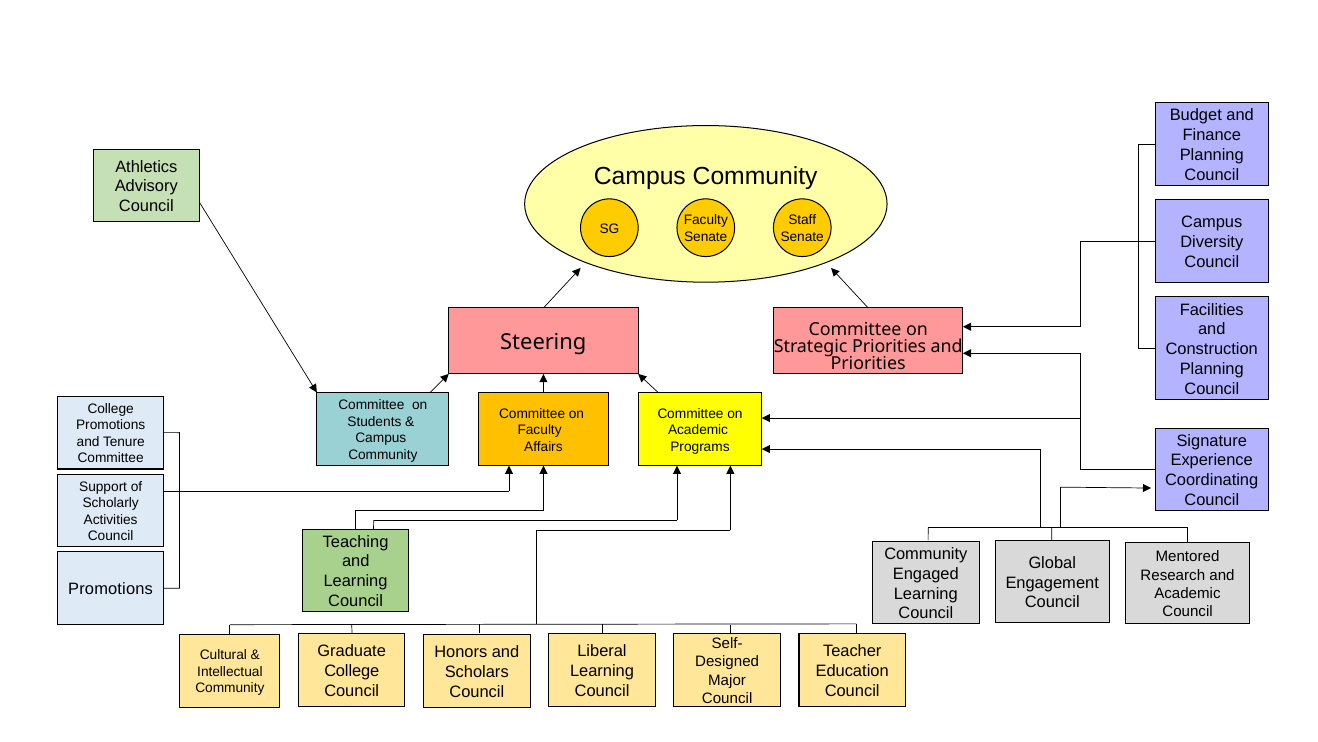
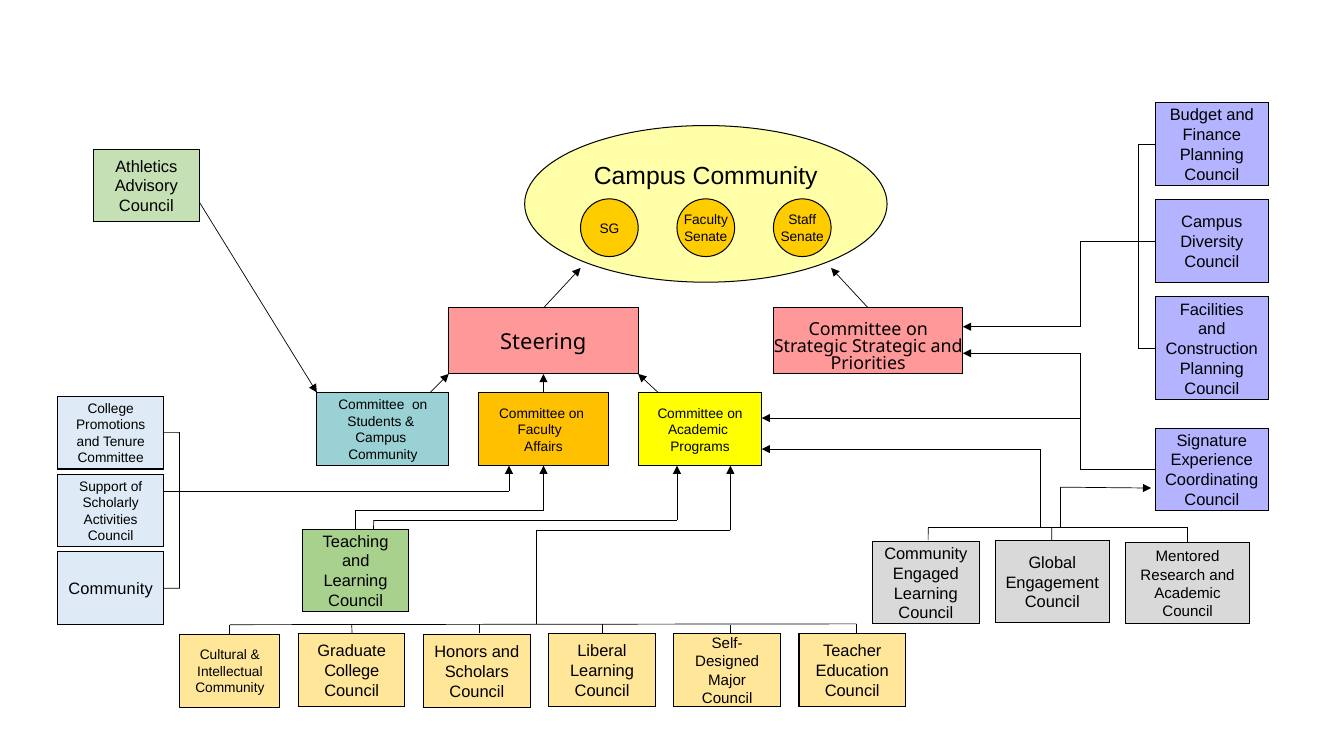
Strategic Priorities: Priorities -> Strategic
Promotions at (111, 589): Promotions -> Community
